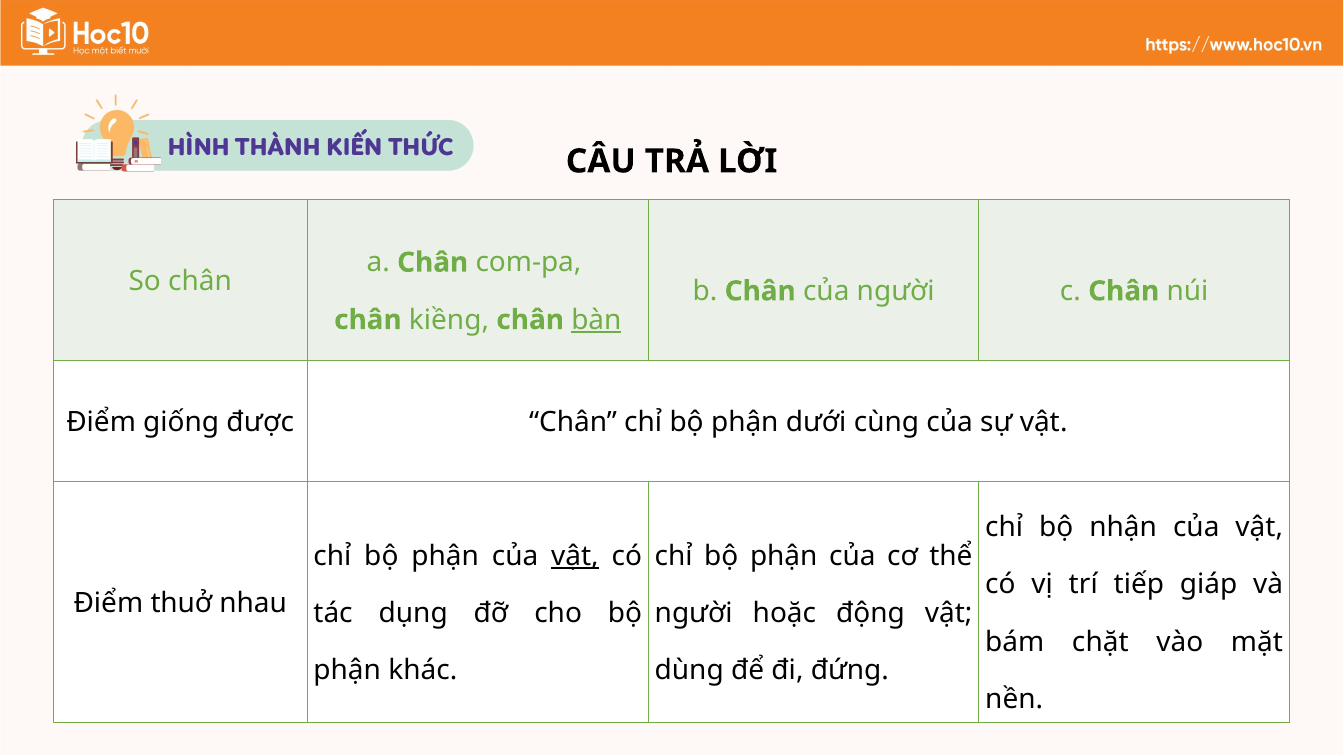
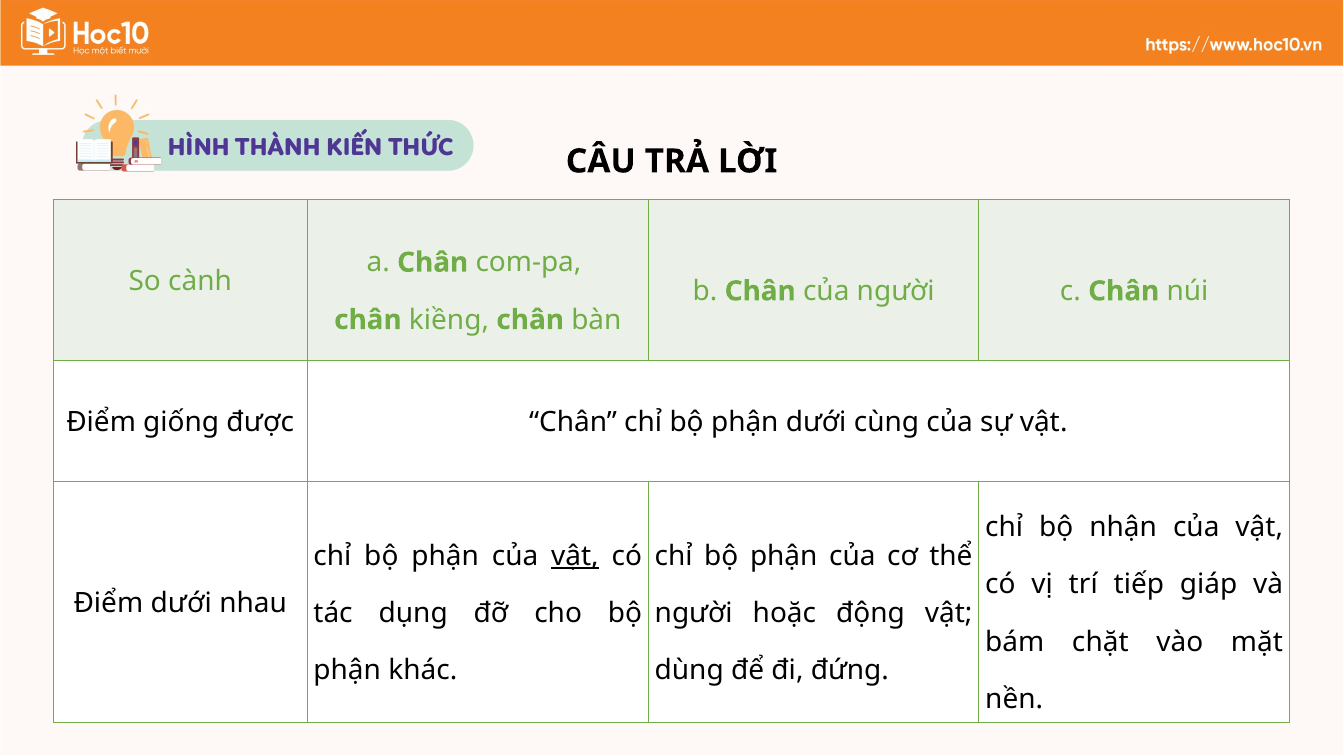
So chân: chân -> cành
bàn underline: present -> none
Điểm thuở: thuở -> dưới
